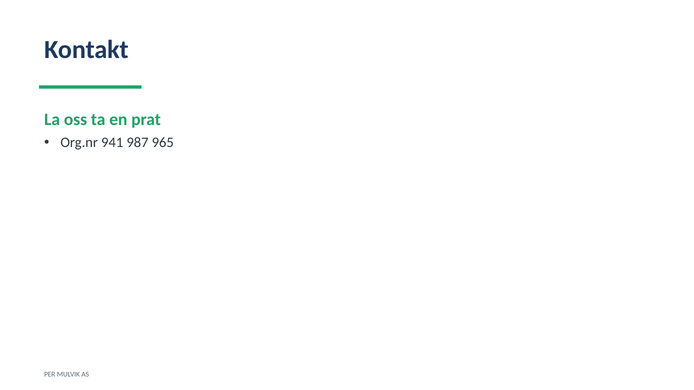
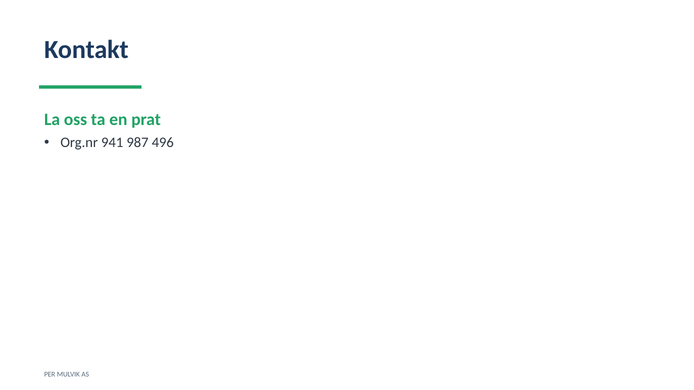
965: 965 -> 496
